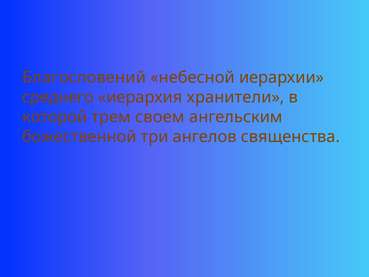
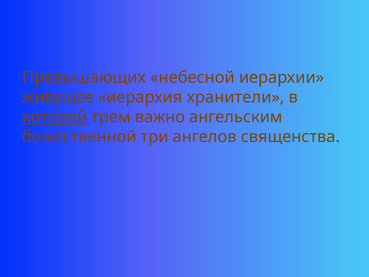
Благословений: Благословений -> Превышающих
среднего: среднего -> живущее
которой underline: none -> present
своем: своем -> важно
